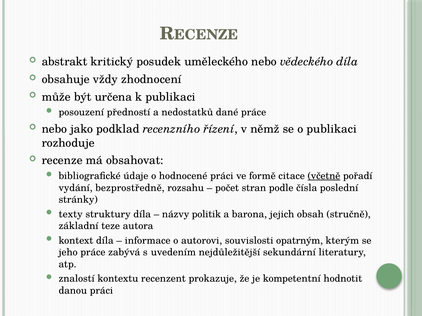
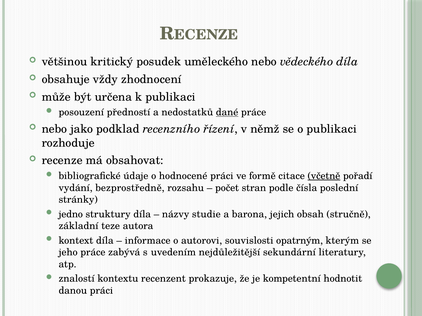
abstrakt: abstrakt -> většinou
dané underline: none -> present
texty: texty -> jedno
politik: politik -> studie
